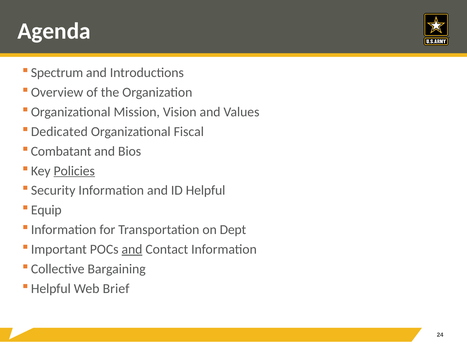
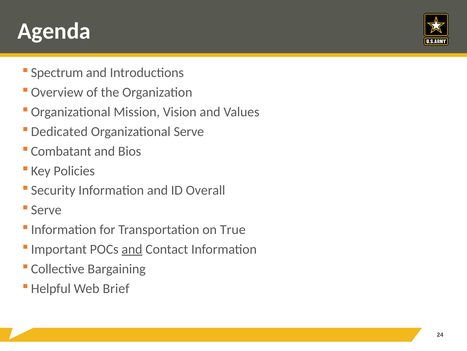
Organizational Fiscal: Fiscal -> Serve
Policies underline: present -> none
ID Helpful: Helpful -> Overall
Equip at (46, 210): Equip -> Serve
Dept: Dept -> True
